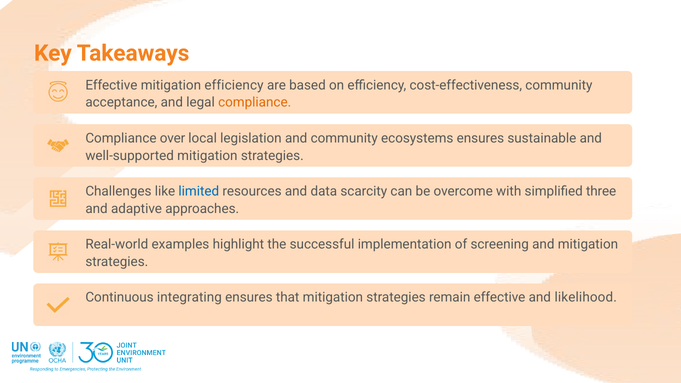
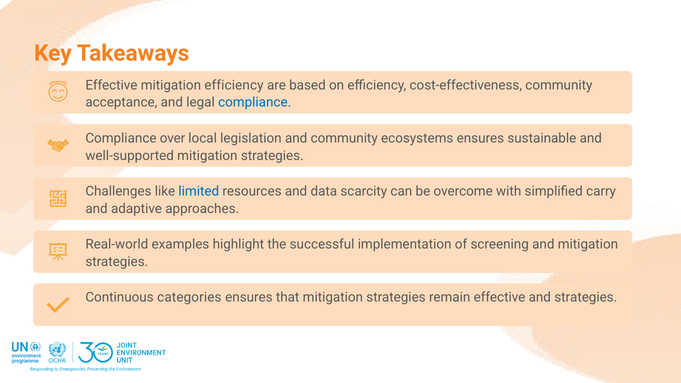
compliance at (255, 103) colour: orange -> blue
three: three -> carry
integrating: integrating -> categories
and likelihood: likelihood -> strategies
